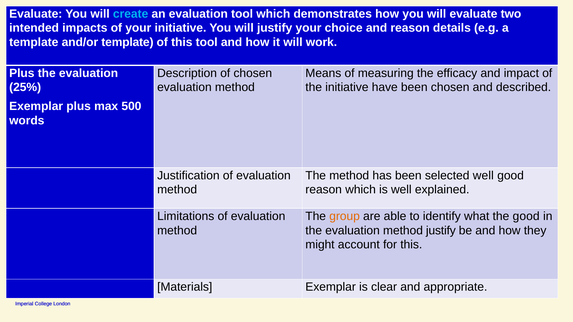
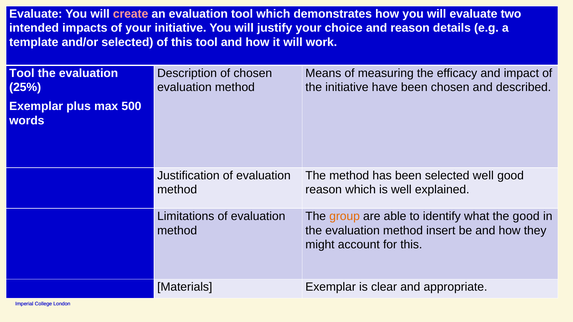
create colour: light blue -> pink
and/or template: template -> selected
Plus at (22, 73): Plus -> Tool
method justify: justify -> insert
